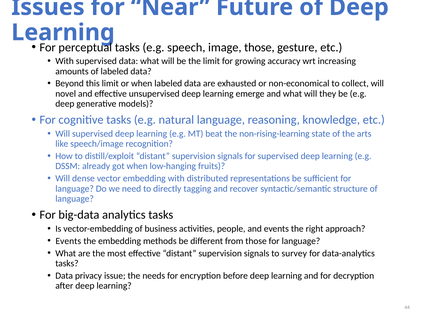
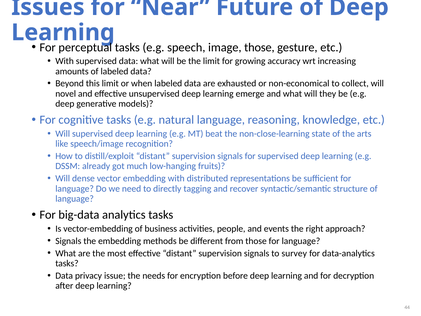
non-rising-learning: non-rising-learning -> non-close-learning
got when: when -> much
Events at (68, 241): Events -> Signals
